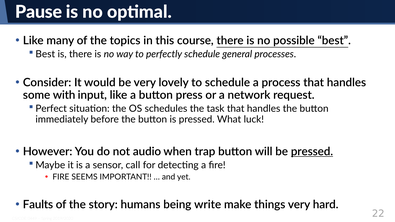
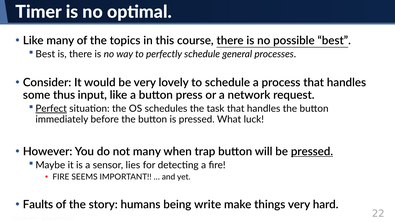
Pause: Pause -> Timer
with: with -> thus
Perfect underline: none -> present
not audio: audio -> many
call: call -> lies
